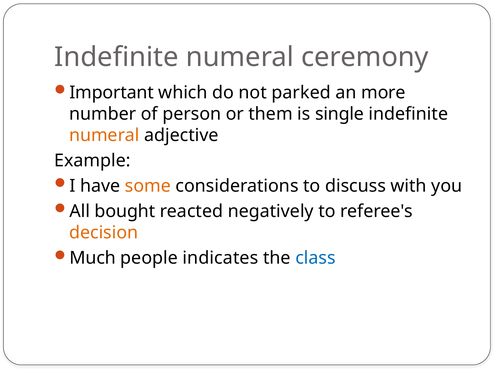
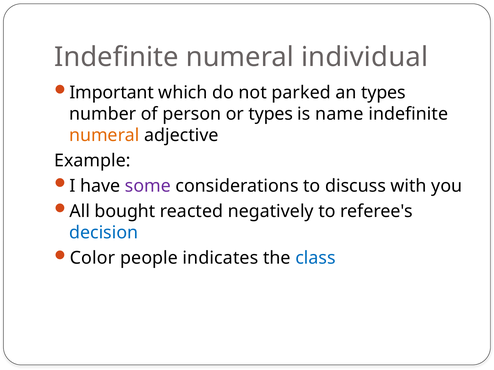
ceremony: ceremony -> individual
an more: more -> types
or them: them -> types
single: single -> name
some colour: orange -> purple
decision colour: orange -> blue
Much: Much -> Color
